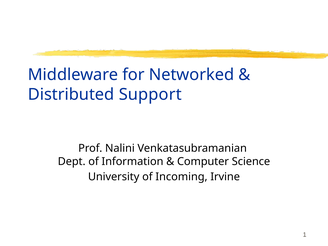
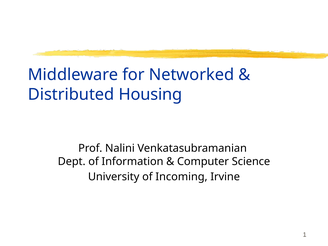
Support: Support -> Housing
